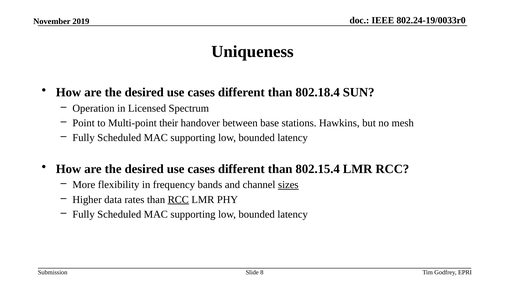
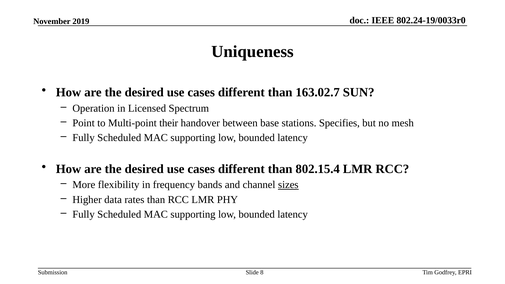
802.18.4: 802.18.4 -> 163.02.7
Hawkins: Hawkins -> Specifies
RCC at (178, 200) underline: present -> none
